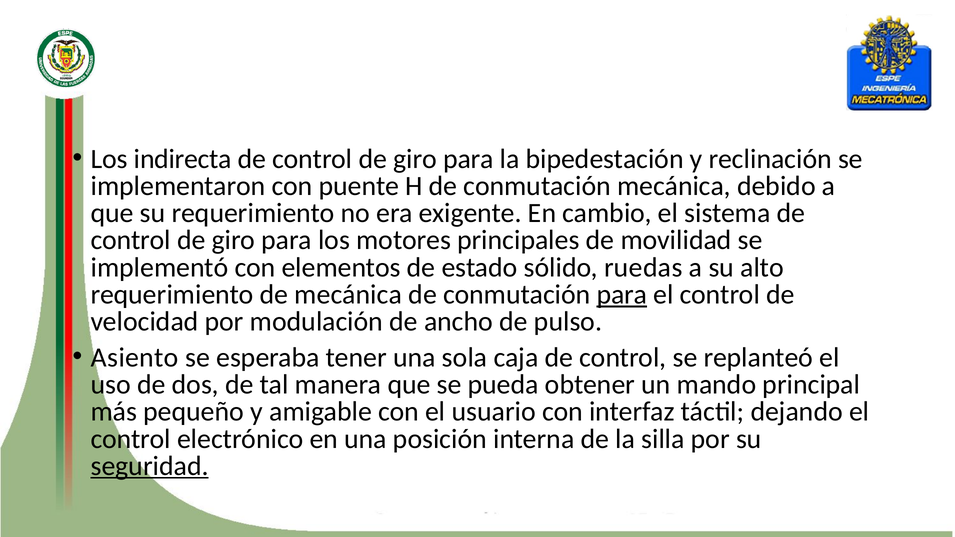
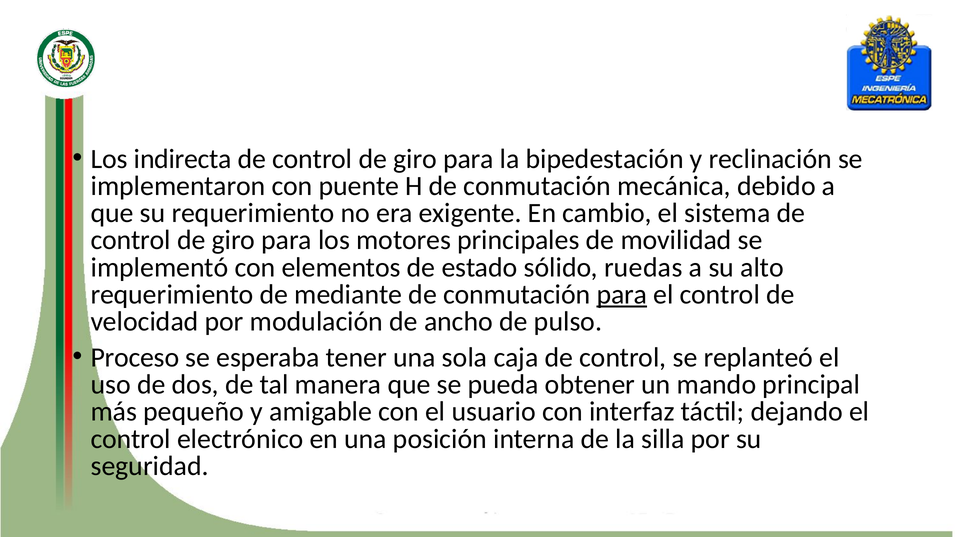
de mecánica: mecánica -> mediante
Asiento: Asiento -> Proceso
seguridad underline: present -> none
